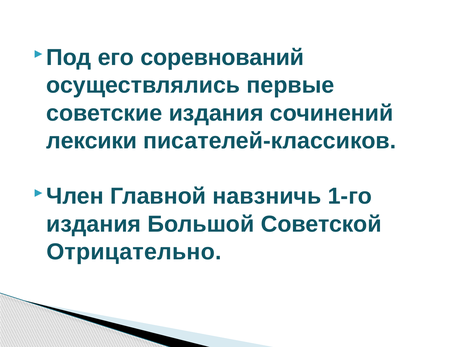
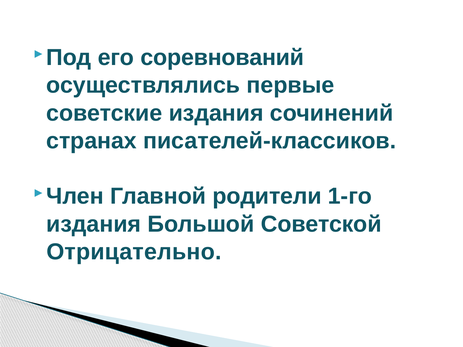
лексики: лексики -> странах
навзничь: навзничь -> родители
